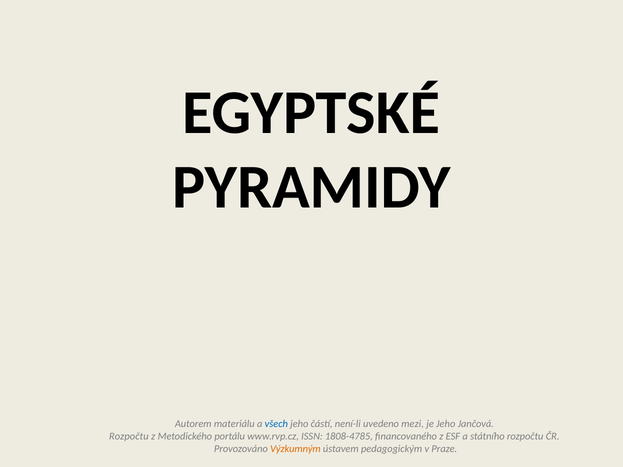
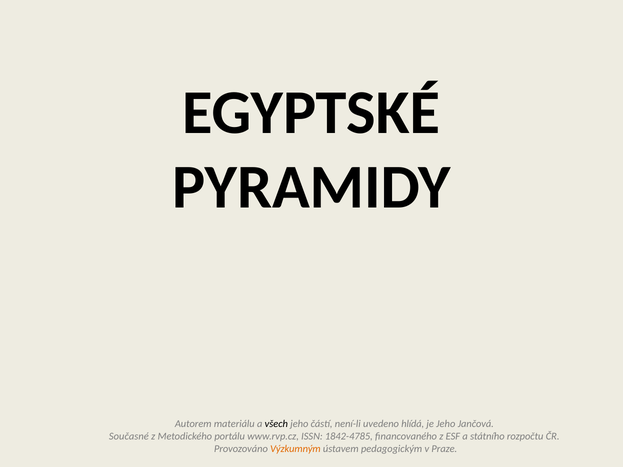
všech colour: blue -> black
mezi: mezi -> hlídá
Rozpočtu at (129, 437): Rozpočtu -> Současné
1808-4785: 1808-4785 -> 1842-4785
